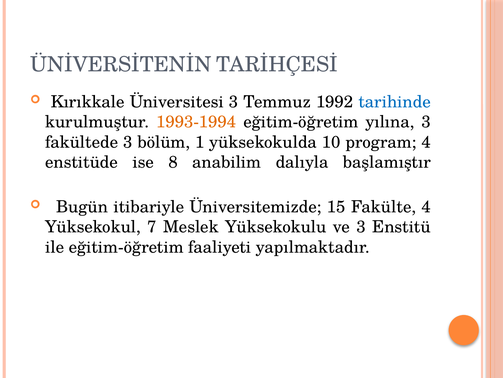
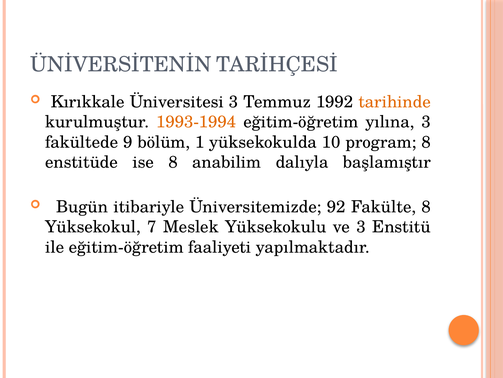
tarihinde colour: blue -> orange
fakültede 3: 3 -> 9
program 4: 4 -> 8
15: 15 -> 92
Fakülte 4: 4 -> 8
